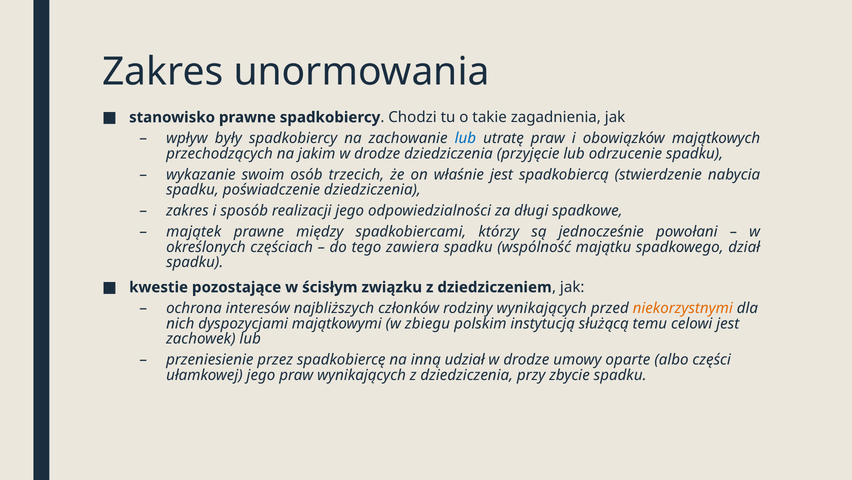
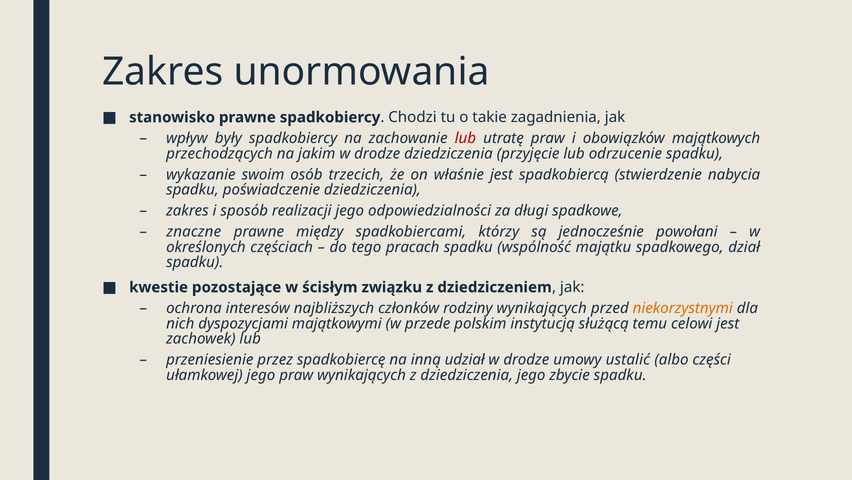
lub at (465, 138) colour: blue -> red
majątek: majątek -> znaczne
zawiera: zawiera -> pracach
zbiegu: zbiegu -> przede
oparte: oparte -> ustalić
dziedziczenia przy: przy -> jego
